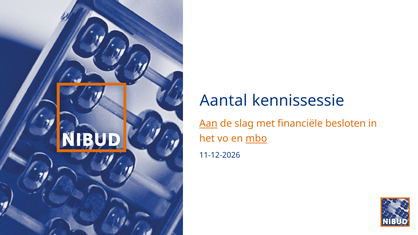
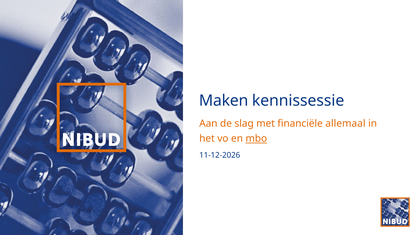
Aantal: Aantal -> Maken
Aan underline: present -> none
besloten: besloten -> allemaal
